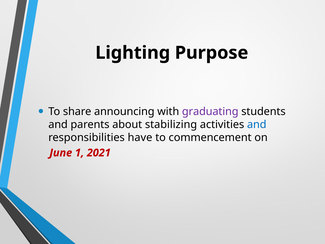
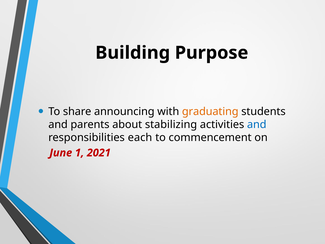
Lighting: Lighting -> Building
graduating colour: purple -> orange
have: have -> each
